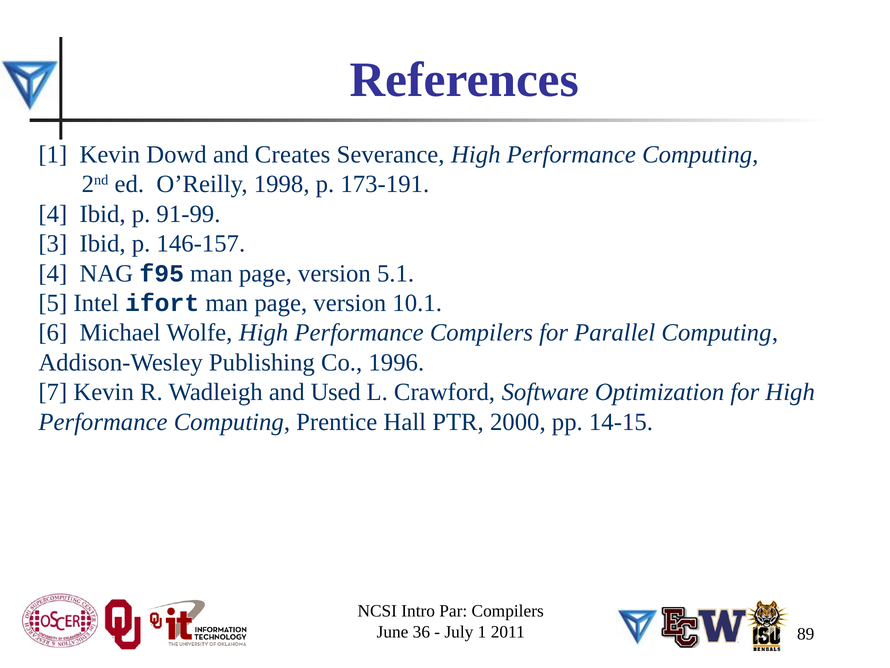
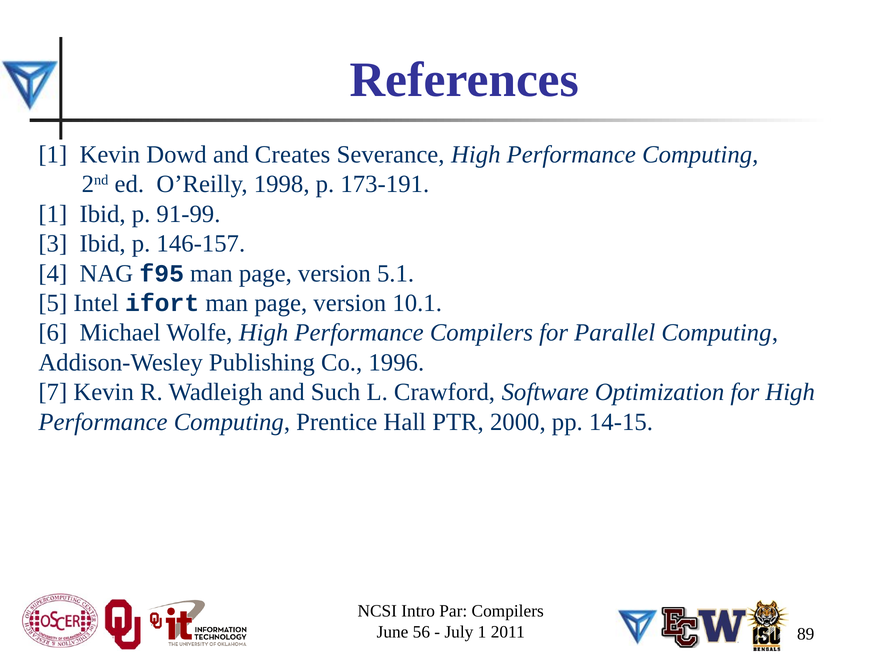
4 at (53, 214): 4 -> 1
Used: Used -> Such
36: 36 -> 56
